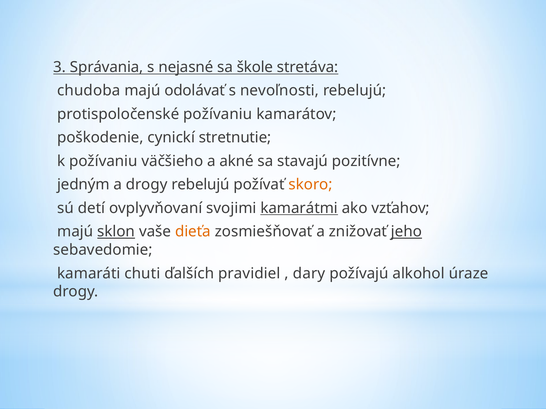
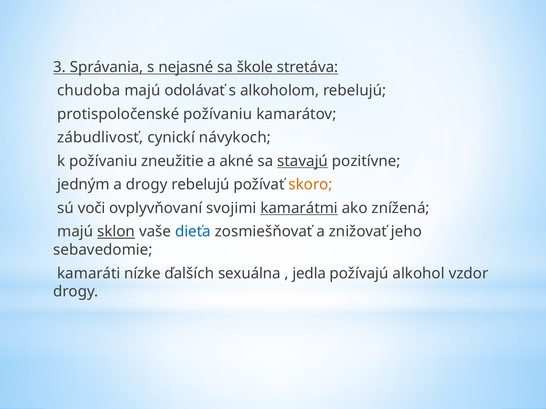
nevoľnosti: nevoľnosti -> alkoholom
poškodenie: poškodenie -> zábudlivosť
stretnutie: stretnutie -> návykoch
väčšieho: väčšieho -> zneužitie
stavajú underline: none -> present
detí: detí -> voči
vzťahov: vzťahov -> znížená
dieťa colour: orange -> blue
jeho underline: present -> none
chuti: chuti -> nízke
pravidiel: pravidiel -> sexuálna
dary: dary -> jedla
úraze: úraze -> vzdor
